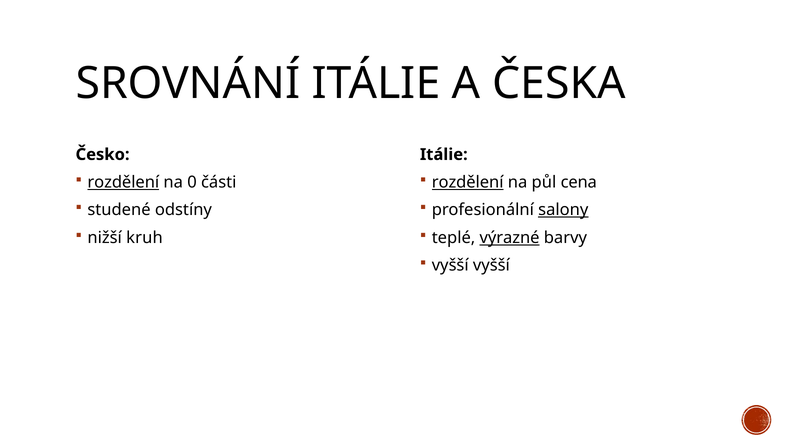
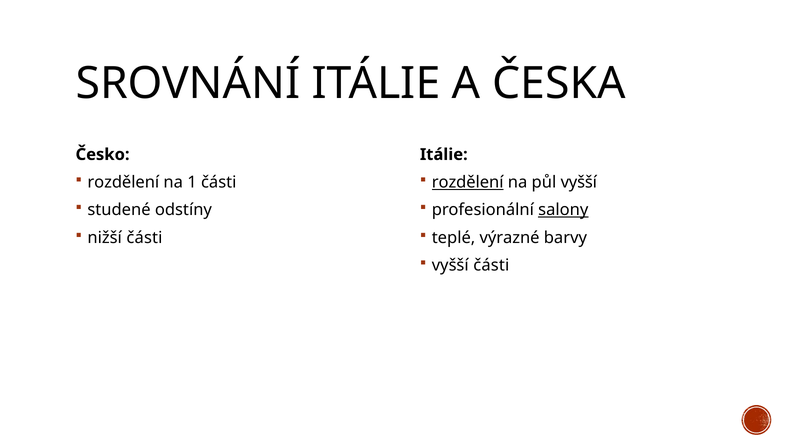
rozdělení at (123, 182) underline: present -> none
0: 0 -> 1
půl cena: cena -> vyšší
nižší kruh: kruh -> části
výrazné underline: present -> none
vyšší vyšší: vyšší -> části
